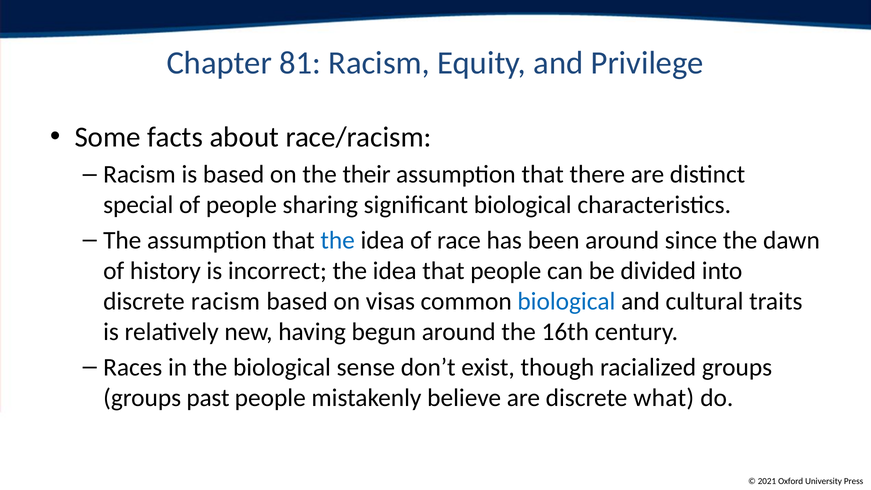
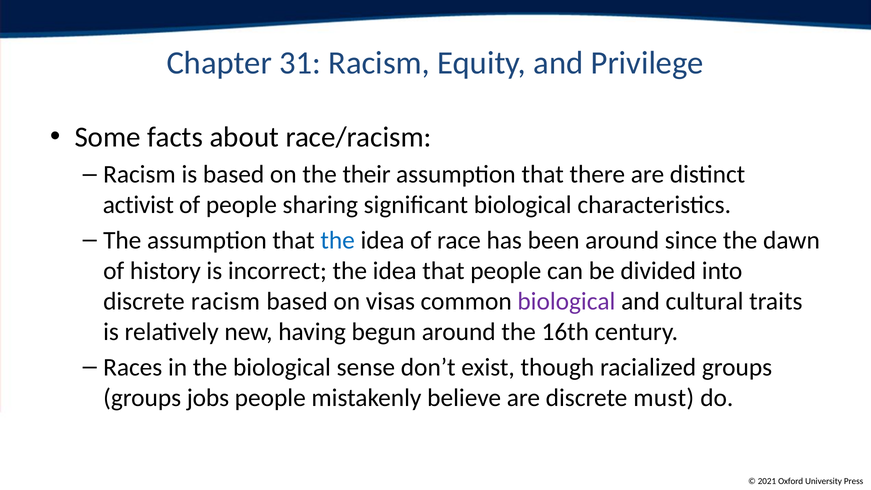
81: 81 -> 31
special: special -> activist
biological at (566, 301) colour: blue -> purple
past: past -> jobs
what: what -> must
